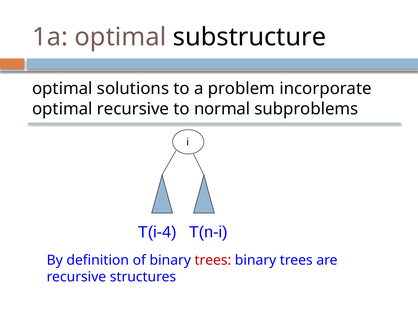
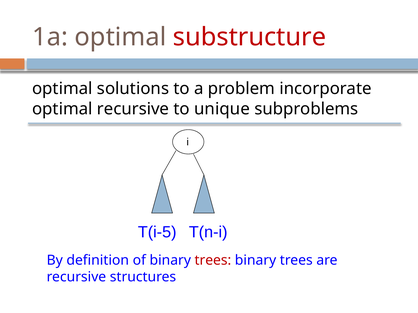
substructure colour: black -> red
normal: normal -> unique
T(i-4: T(i-4 -> T(i-5
